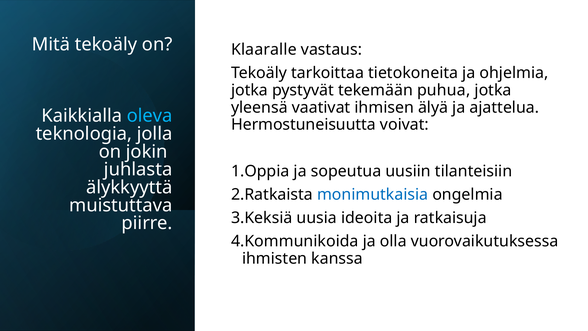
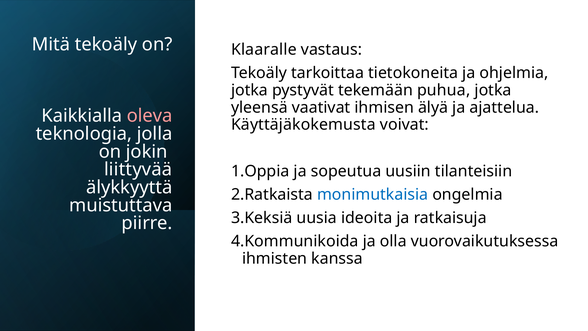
oleva colour: light blue -> pink
Hermostuneisuutta: Hermostuneisuutta -> Käyttäjäkokemusta
juhlasta: juhlasta -> liittyvää
